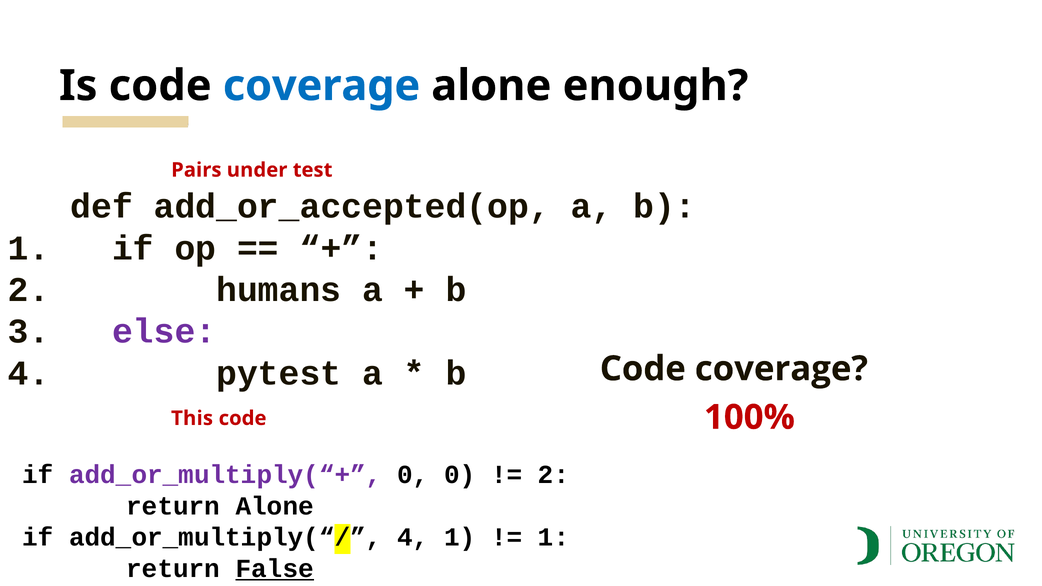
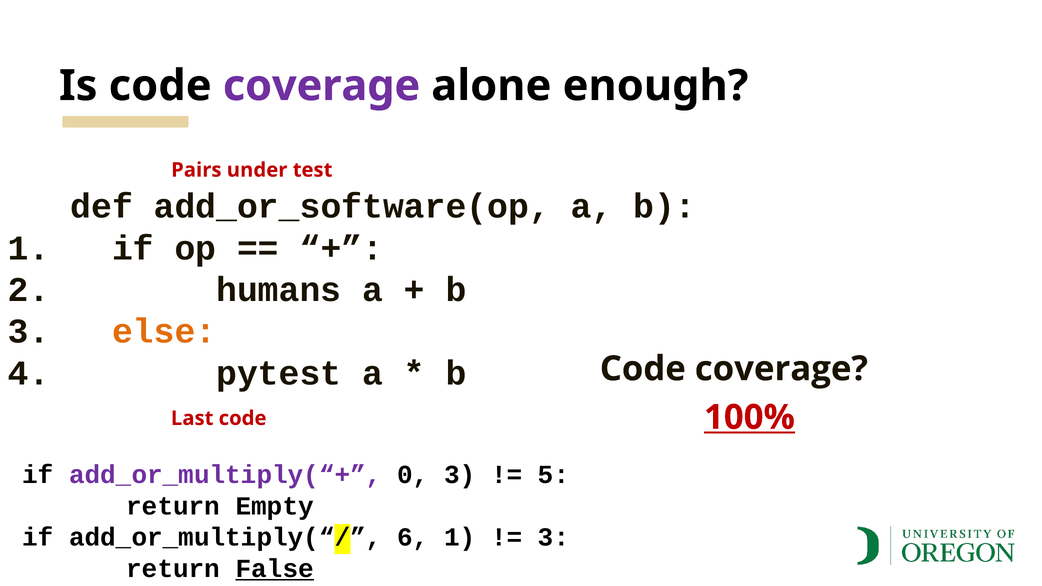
coverage at (322, 86) colour: blue -> purple
add_or_accepted(op: add_or_accepted(op -> add_or_software(op
else colour: purple -> orange
100% underline: none -> present
This: This -> Last
0 0: 0 -> 3
2 at (554, 475): 2 -> 5
return Alone: Alone -> Empty
add_or_multiply(“/ 4: 4 -> 6
1 at (554, 537): 1 -> 3
